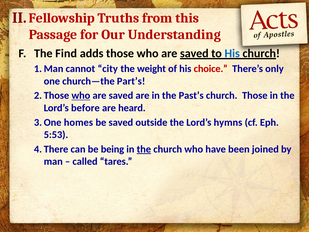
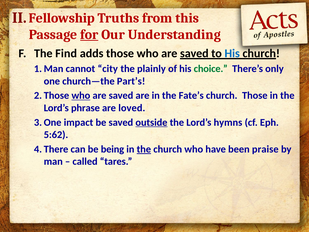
for underline: none -> present
weight: weight -> plainly
choice colour: red -> green
Past’s: Past’s -> Fate’s
before: before -> phrase
heard: heard -> loved
homes: homes -> impact
outside underline: none -> present
5:53: 5:53 -> 5:62
joined: joined -> praise
